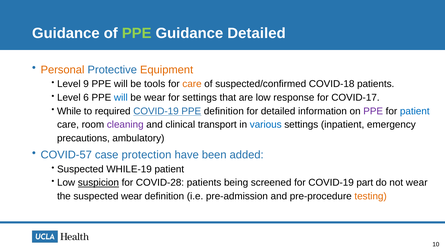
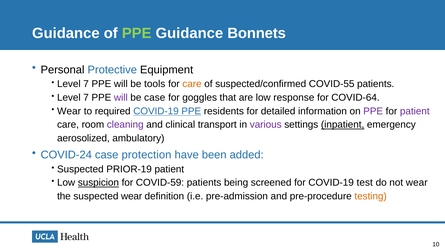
Guidance Detailed: Detailed -> Bonnets
Personal colour: orange -> black
Equipment colour: orange -> black
9 at (86, 84): 9 -> 7
COVID-18: COVID-18 -> COVID-55
6 at (86, 98): 6 -> 7
will at (121, 98) colour: blue -> purple
be wear: wear -> case
for settings: settings -> goggles
COVID-17: COVID-17 -> COVID-64
While at (69, 111): While -> Wear
PPE definition: definition -> residents
patient at (415, 111) colour: blue -> purple
various colour: blue -> purple
inpatient underline: none -> present
precautions: precautions -> aerosolized
COVID-57: COVID-57 -> COVID-24
WHILE-19: WHILE-19 -> PRIOR-19
COVID-28: COVID-28 -> COVID-59
part: part -> test
